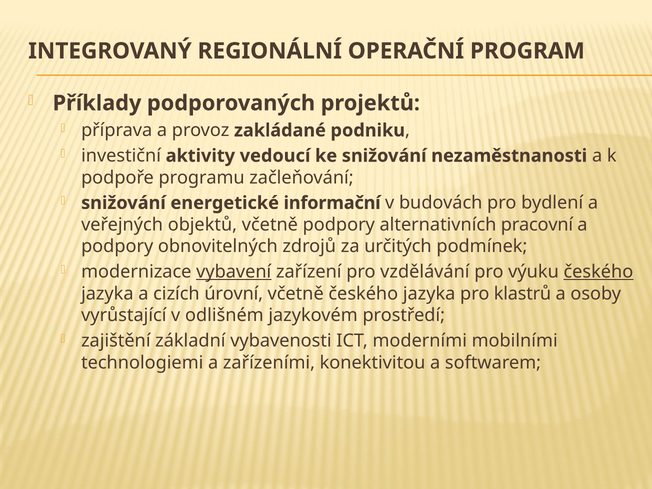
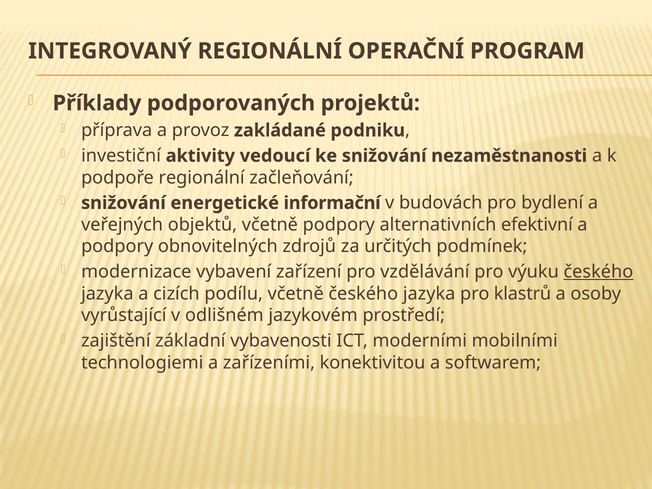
podpoře programu: programu -> regionální
pracovní: pracovní -> efektivní
vybavení underline: present -> none
úrovní: úrovní -> podílu
